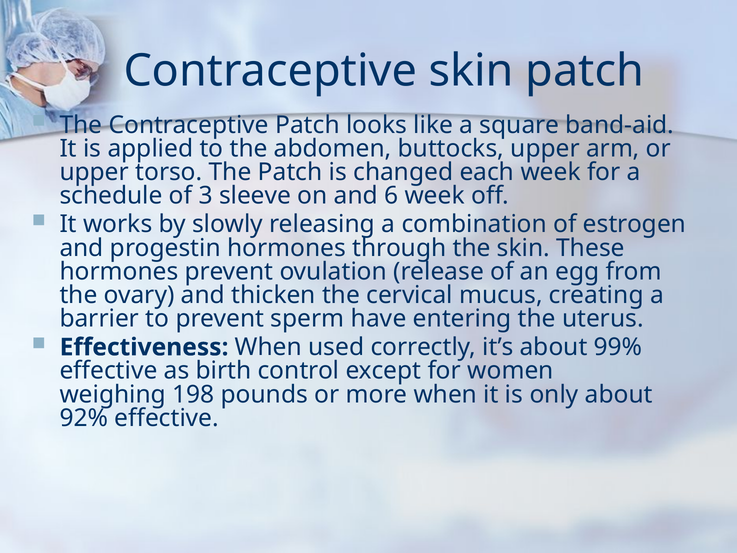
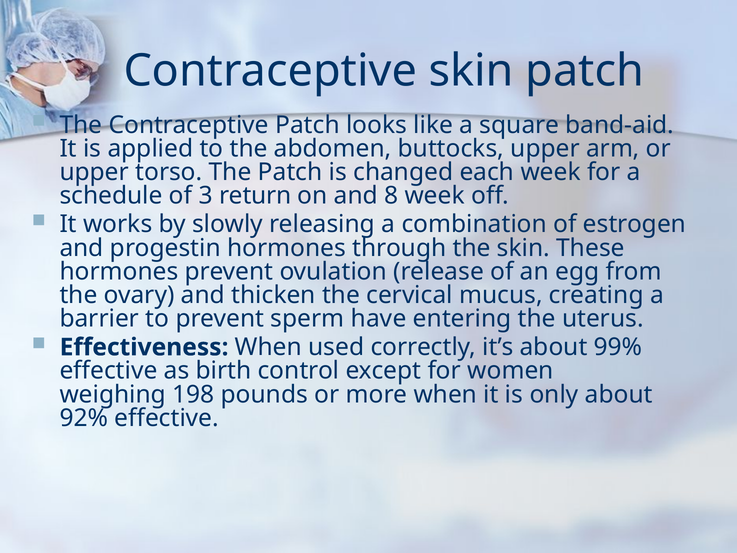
sleeve: sleeve -> return
6: 6 -> 8
